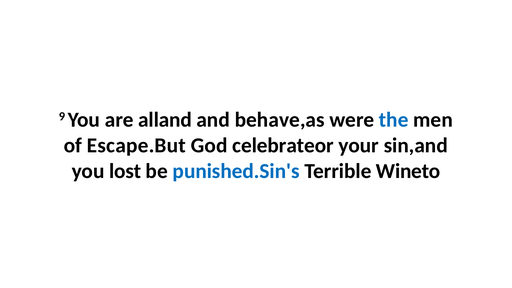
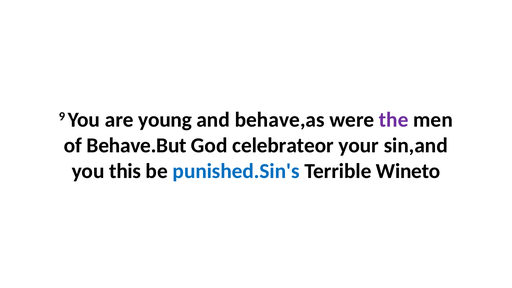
alland: alland -> young
the colour: blue -> purple
Escape.But: Escape.But -> Behave.But
lost: lost -> this
